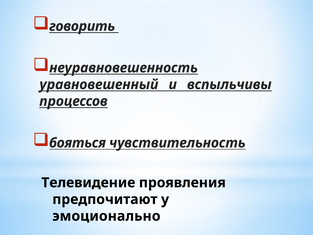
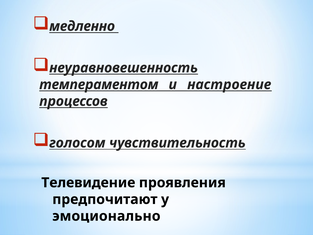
говорить: говорить -> медленно
уравновешенный: уравновешенный -> темпераментом
вспыльчивы: вспыльчивы -> настроение
бояться: бояться -> голосом
